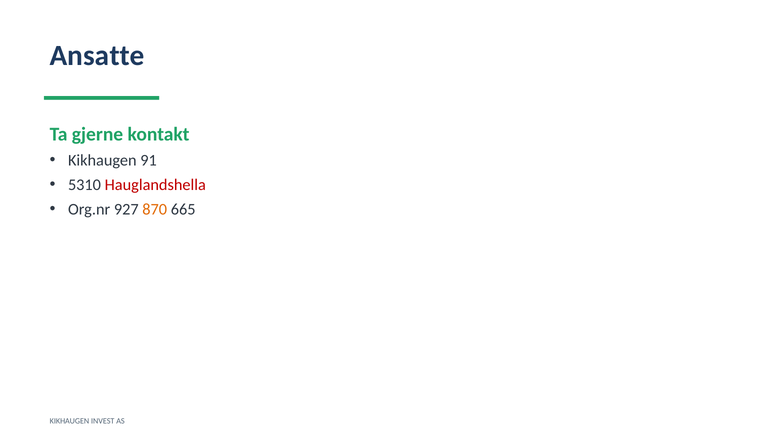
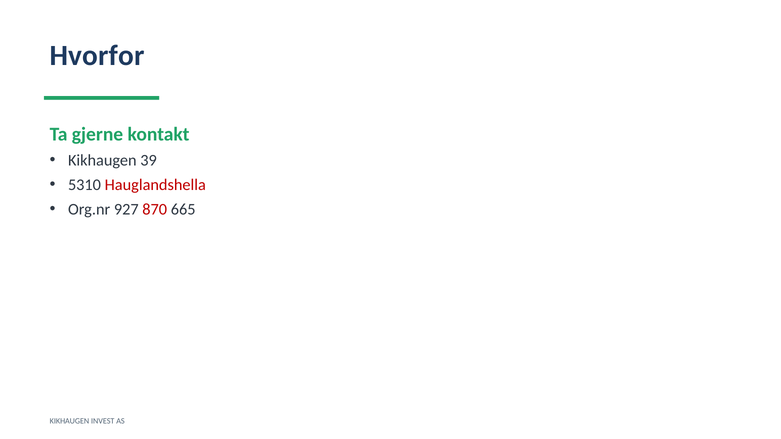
Ansatte: Ansatte -> Hvorfor
91: 91 -> 39
870 colour: orange -> red
